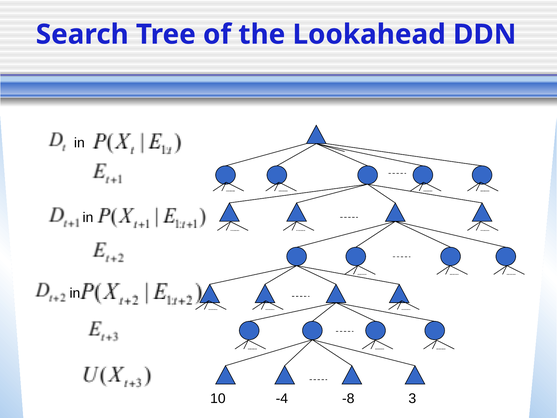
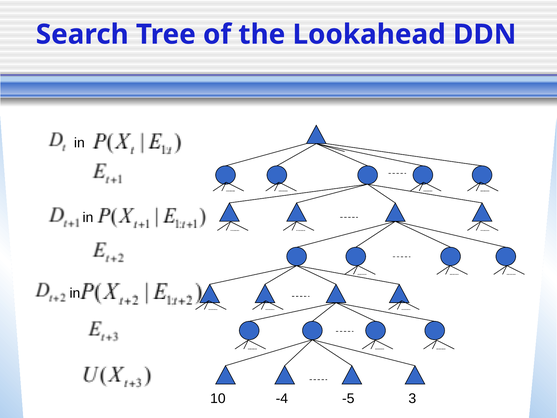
-8: -8 -> -5
